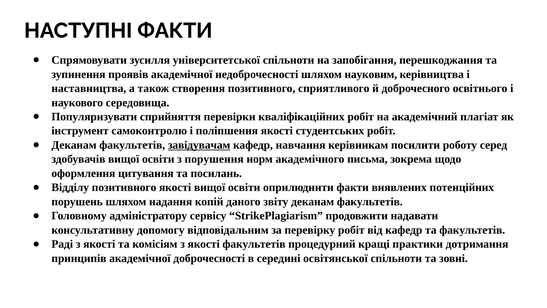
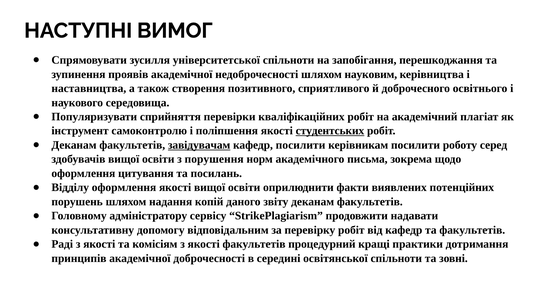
НАСТУПНІ ФАКТИ: ФАКТИ -> ВИМОГ
студентських underline: none -> present
кафедр навчання: навчання -> посилити
Відділу позитивного: позитивного -> оформлення
